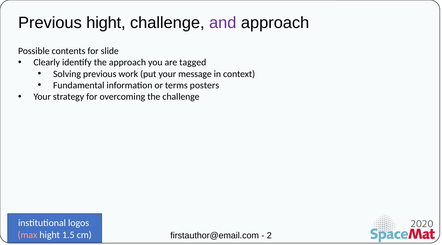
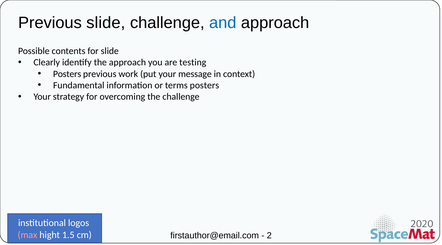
Previous hight: hight -> slide
and colour: purple -> blue
tagged: tagged -> testing
Solving at (67, 74): Solving -> Posters
